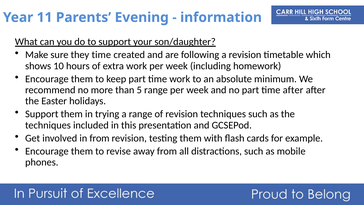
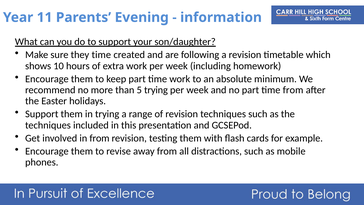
5 range: range -> trying
time after: after -> from
